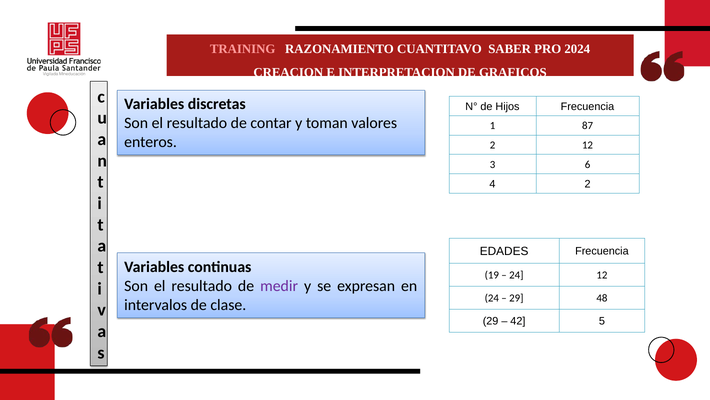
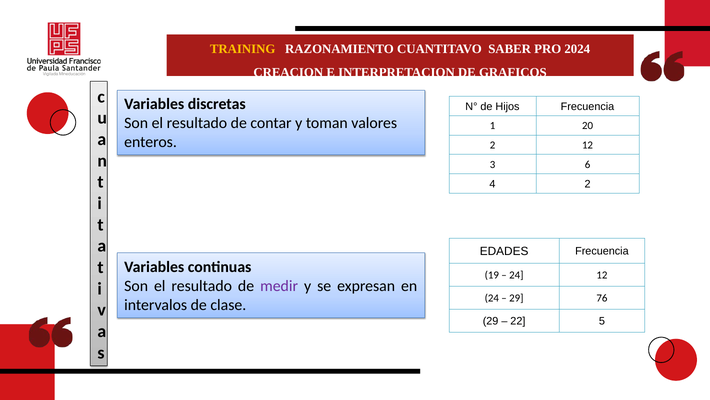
TRAINING colour: pink -> yellow
87: 87 -> 20
48: 48 -> 76
42: 42 -> 22
